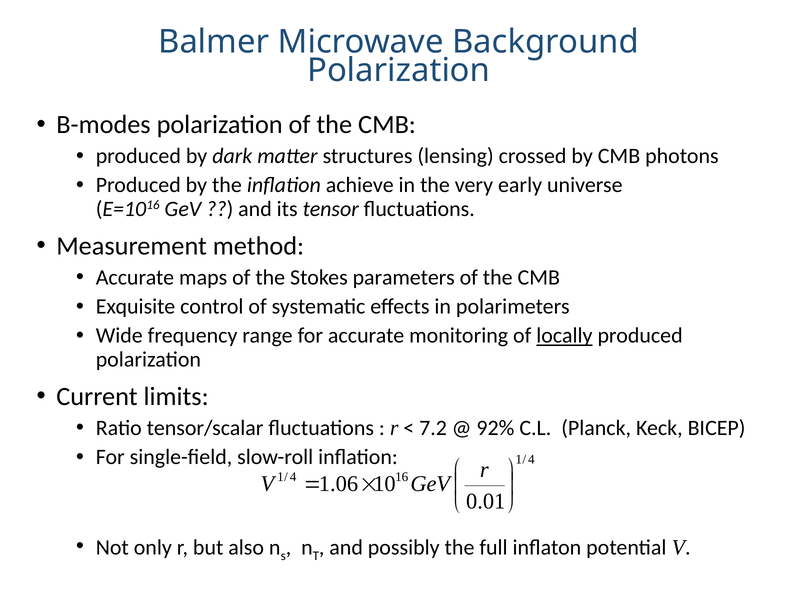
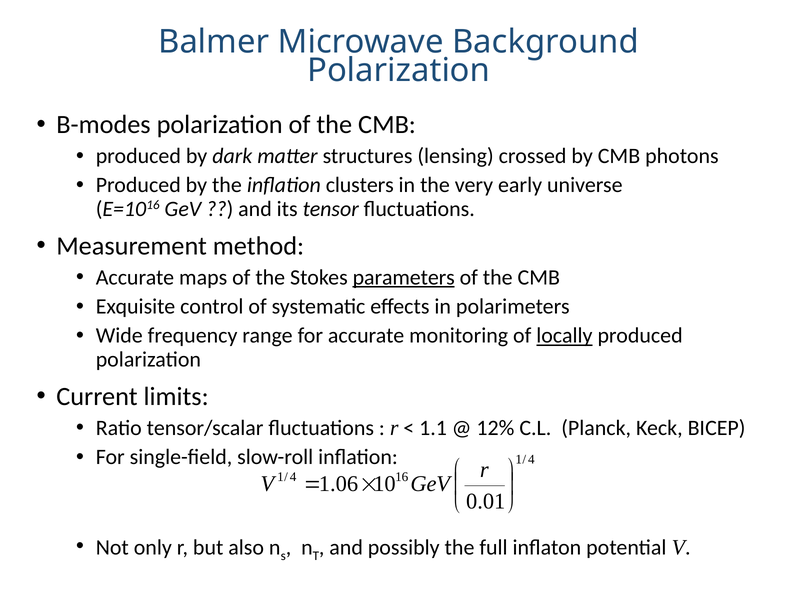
achieve: achieve -> clusters
parameters underline: none -> present
7.2: 7.2 -> 1.1
92%: 92% -> 12%
